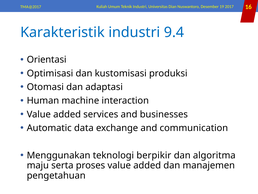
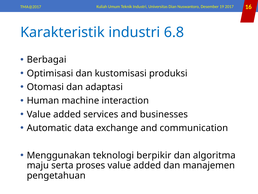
9.4: 9.4 -> 6.8
Orientasi: Orientasi -> Berbagai
